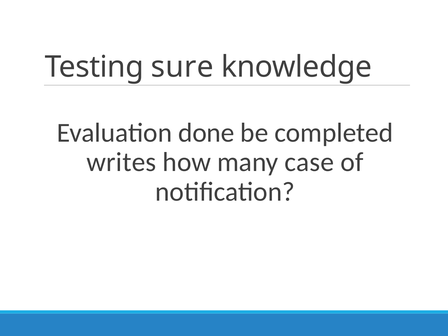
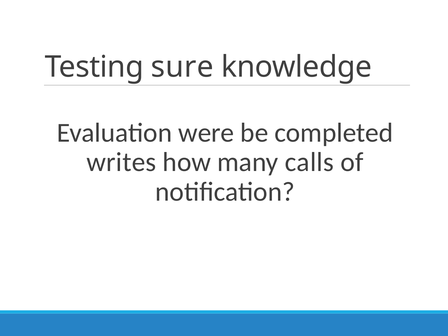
done: done -> were
case: case -> calls
